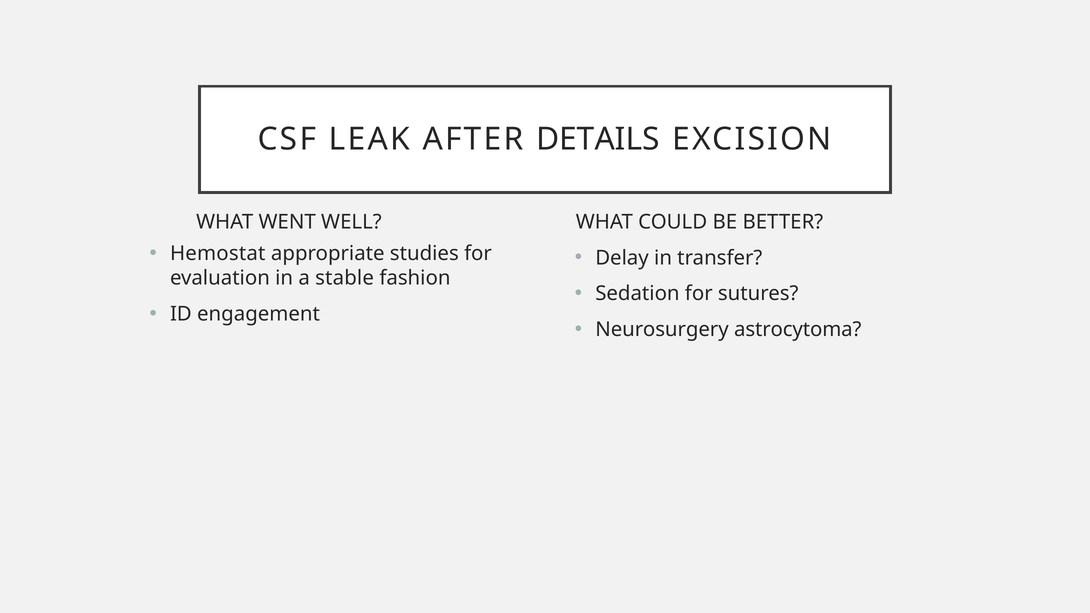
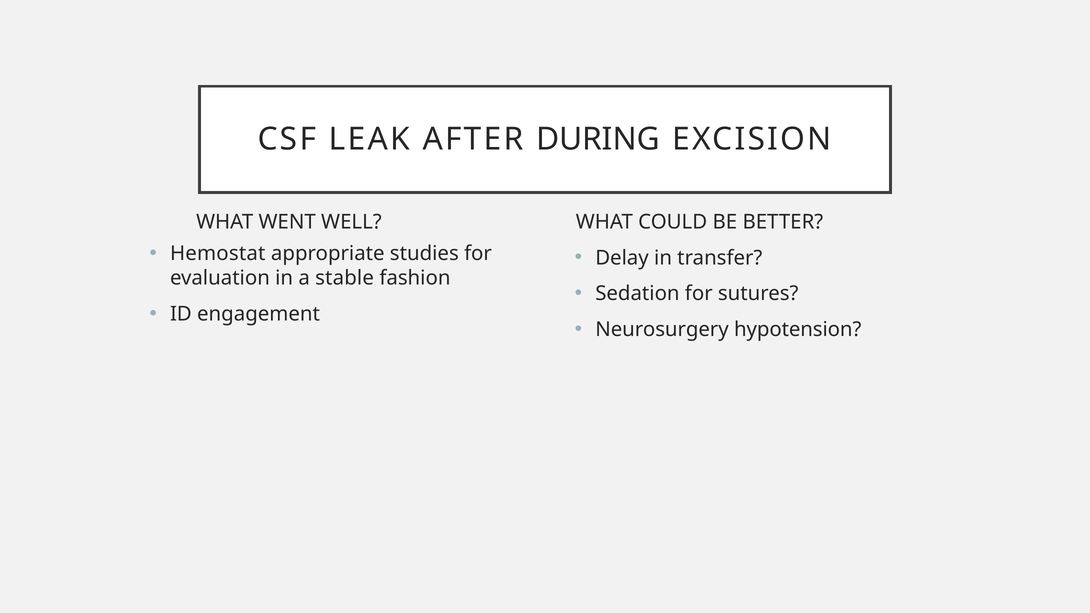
DETAILS: DETAILS -> DURING
astrocytoma: astrocytoma -> hypotension
